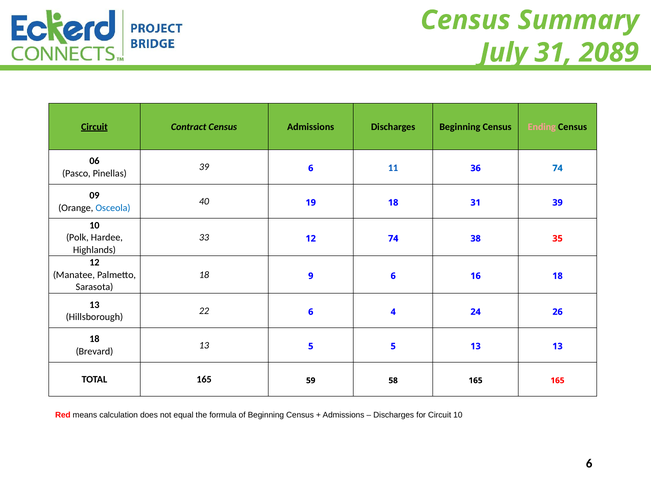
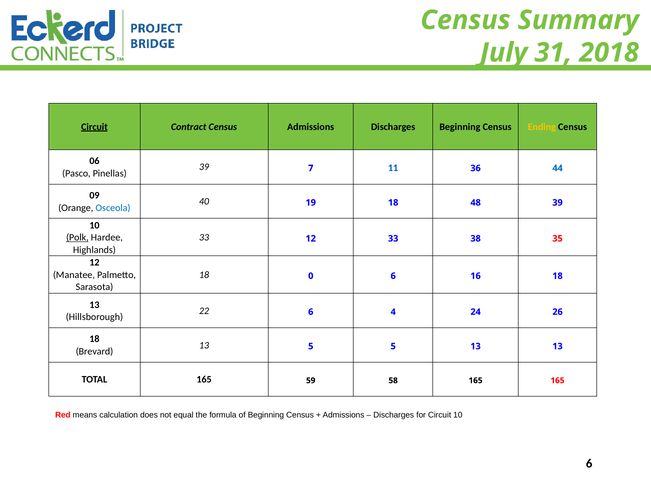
2089: 2089 -> 2018
Ending colour: pink -> yellow
39 6: 6 -> 7
36 74: 74 -> 44
18 31: 31 -> 48
Polk underline: none -> present
12 74: 74 -> 33
9: 9 -> 0
